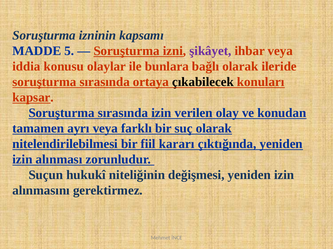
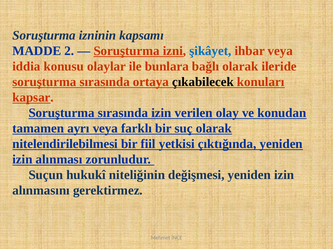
5: 5 -> 2
şikâyet colour: purple -> blue
kararı: kararı -> yetkisi
